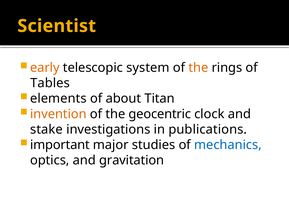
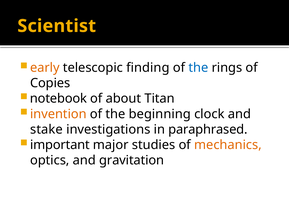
system: system -> finding
the at (198, 68) colour: orange -> blue
Tables: Tables -> Copies
elements: elements -> notebook
geocentric: geocentric -> beginning
publications: publications -> paraphrased
mechanics colour: blue -> orange
